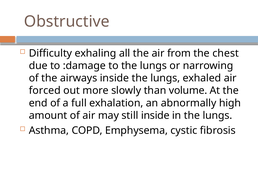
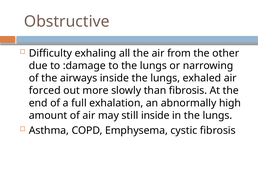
chest: chest -> other
than volume: volume -> fibrosis
